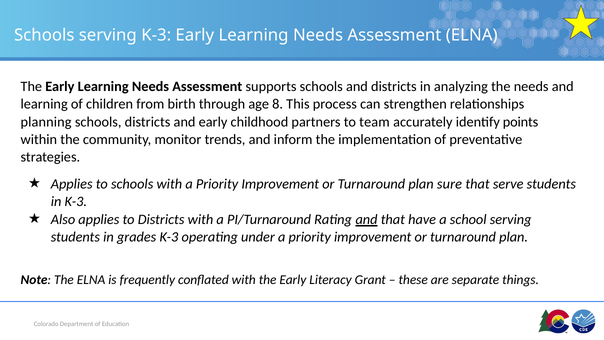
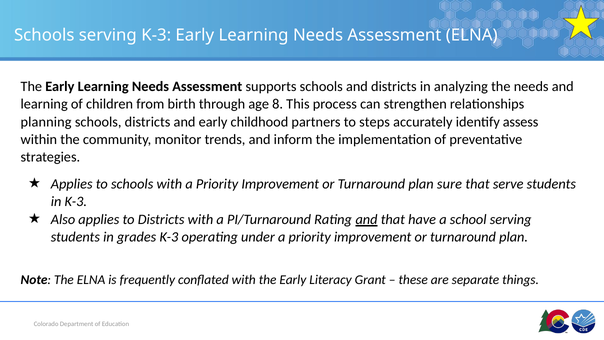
team: team -> steps
points: points -> assess
